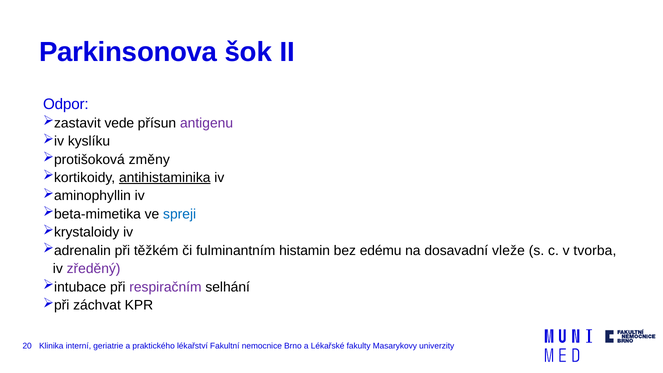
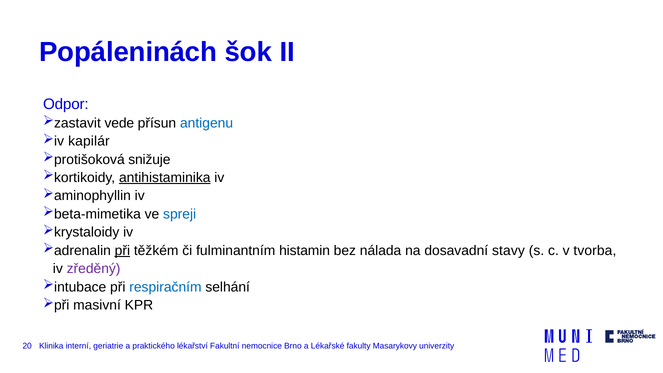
Parkinsonova: Parkinsonova -> Popáleninách
antigenu colour: purple -> blue
kyslíku: kyslíku -> kapilár
změny: změny -> snižuje
při at (122, 251) underline: none -> present
edému: edému -> nálada
vleže: vleže -> stavy
respiračním colour: purple -> blue
záchvat: záchvat -> masivní
